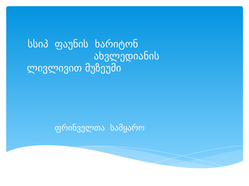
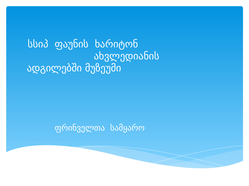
ლივლივით: ლივლივით -> ადგილებში
